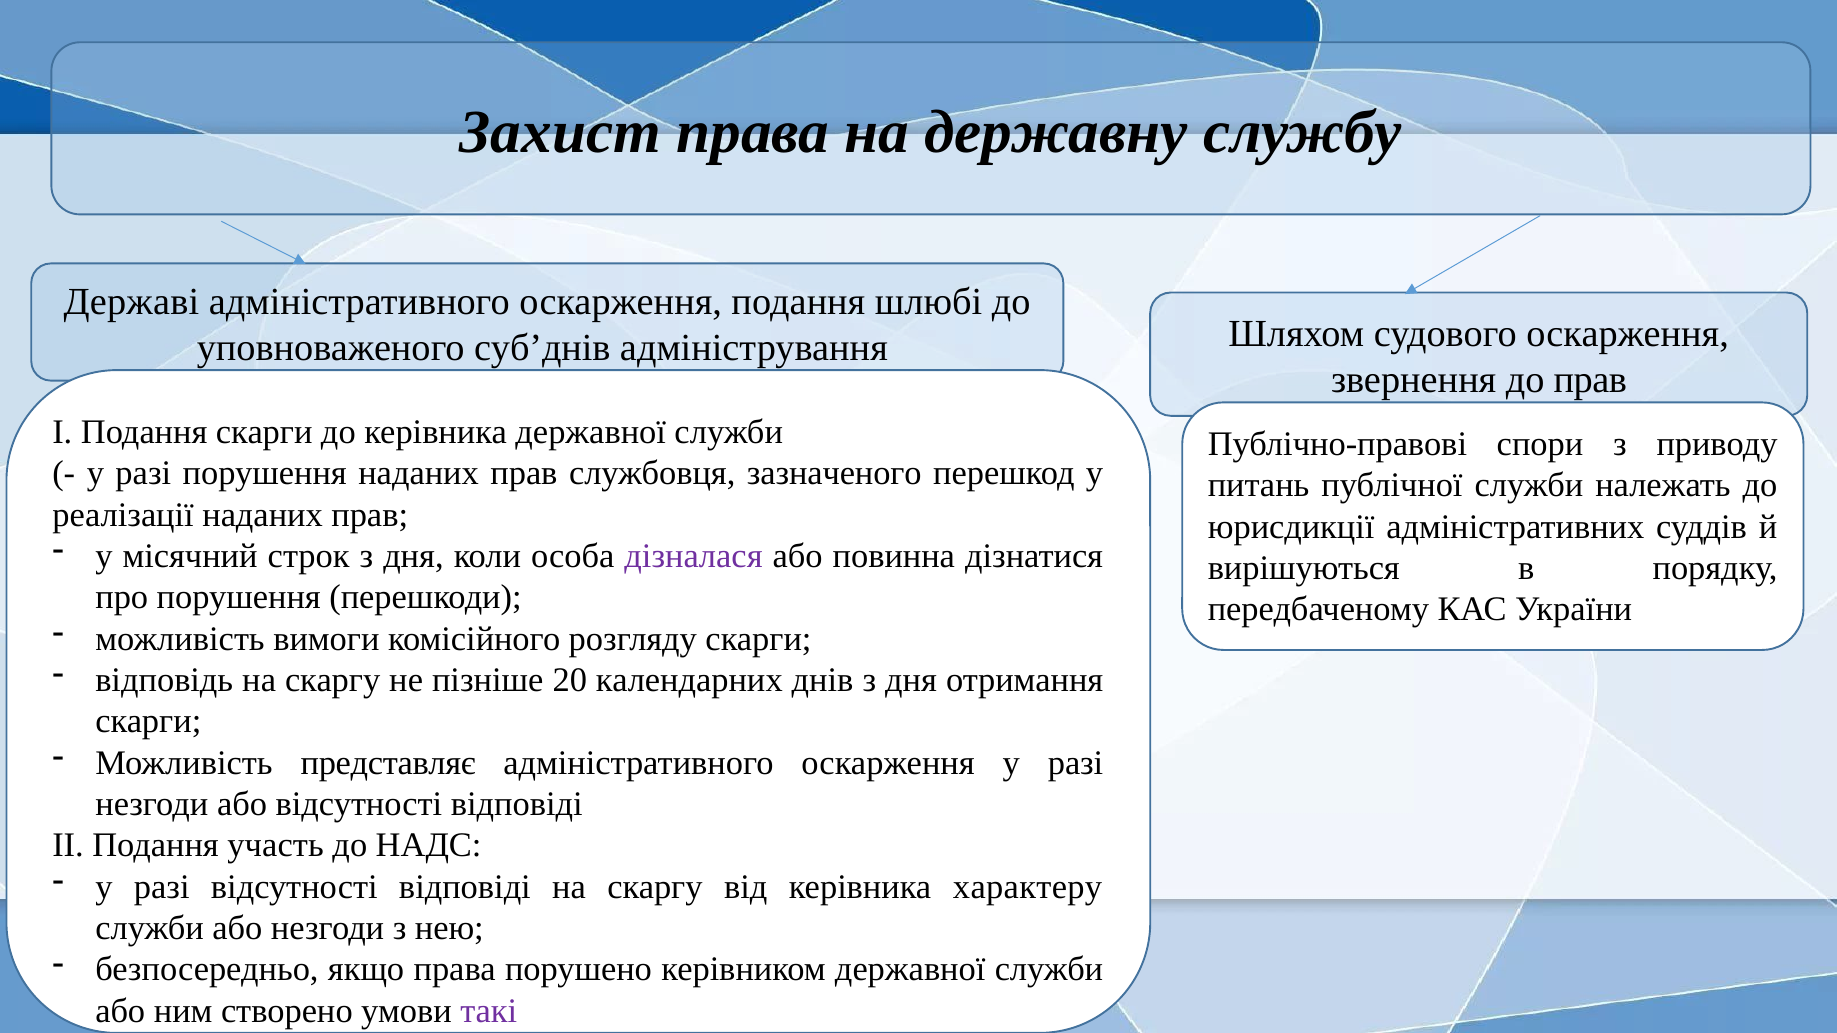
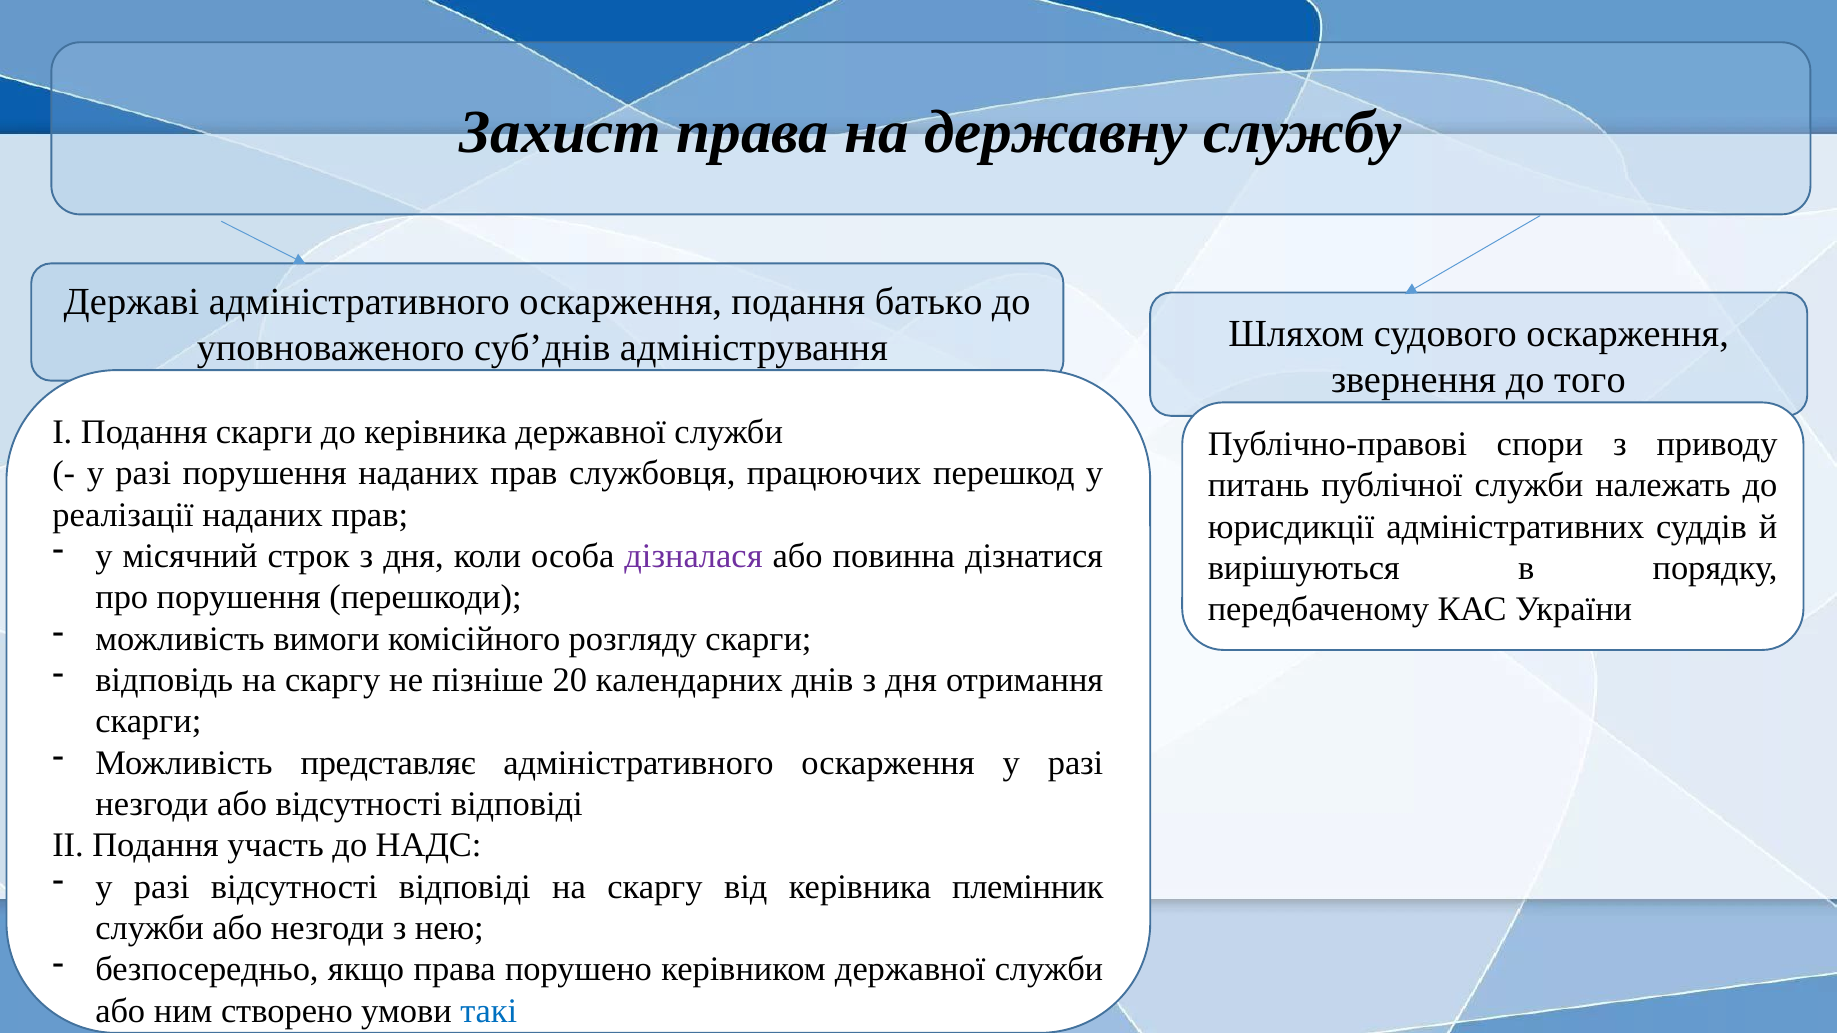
шлюбі: шлюбі -> батько
до прав: прав -> того
зазначеного: зазначеного -> працюючих
характеру: характеру -> племінник
такі colour: purple -> blue
